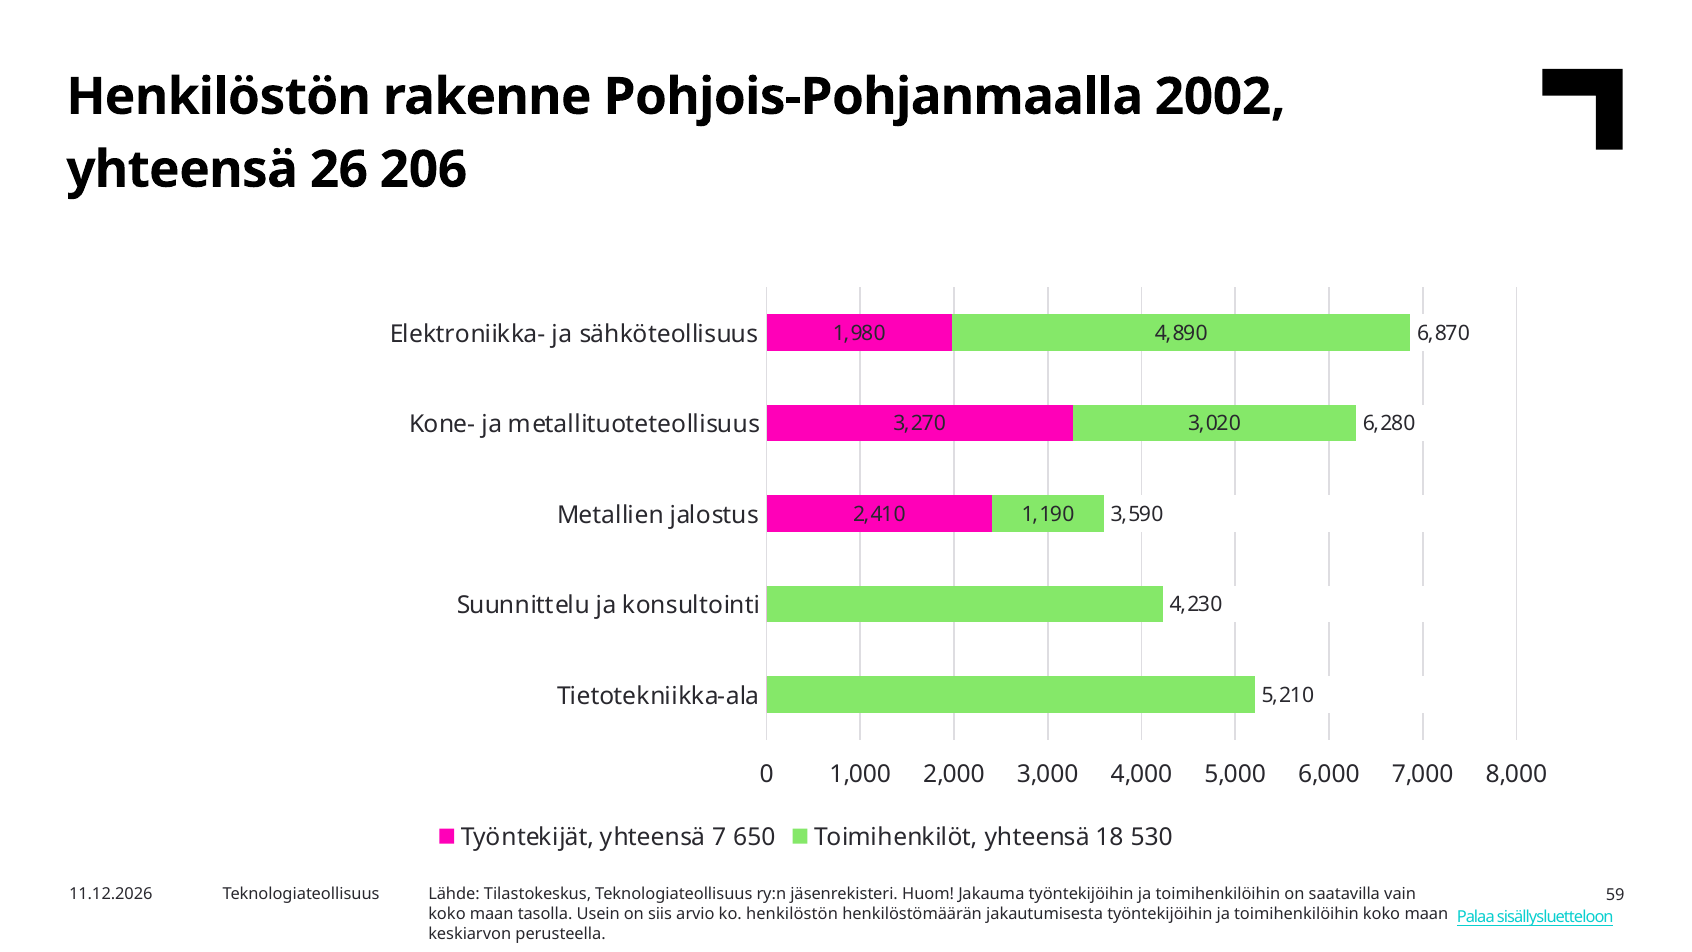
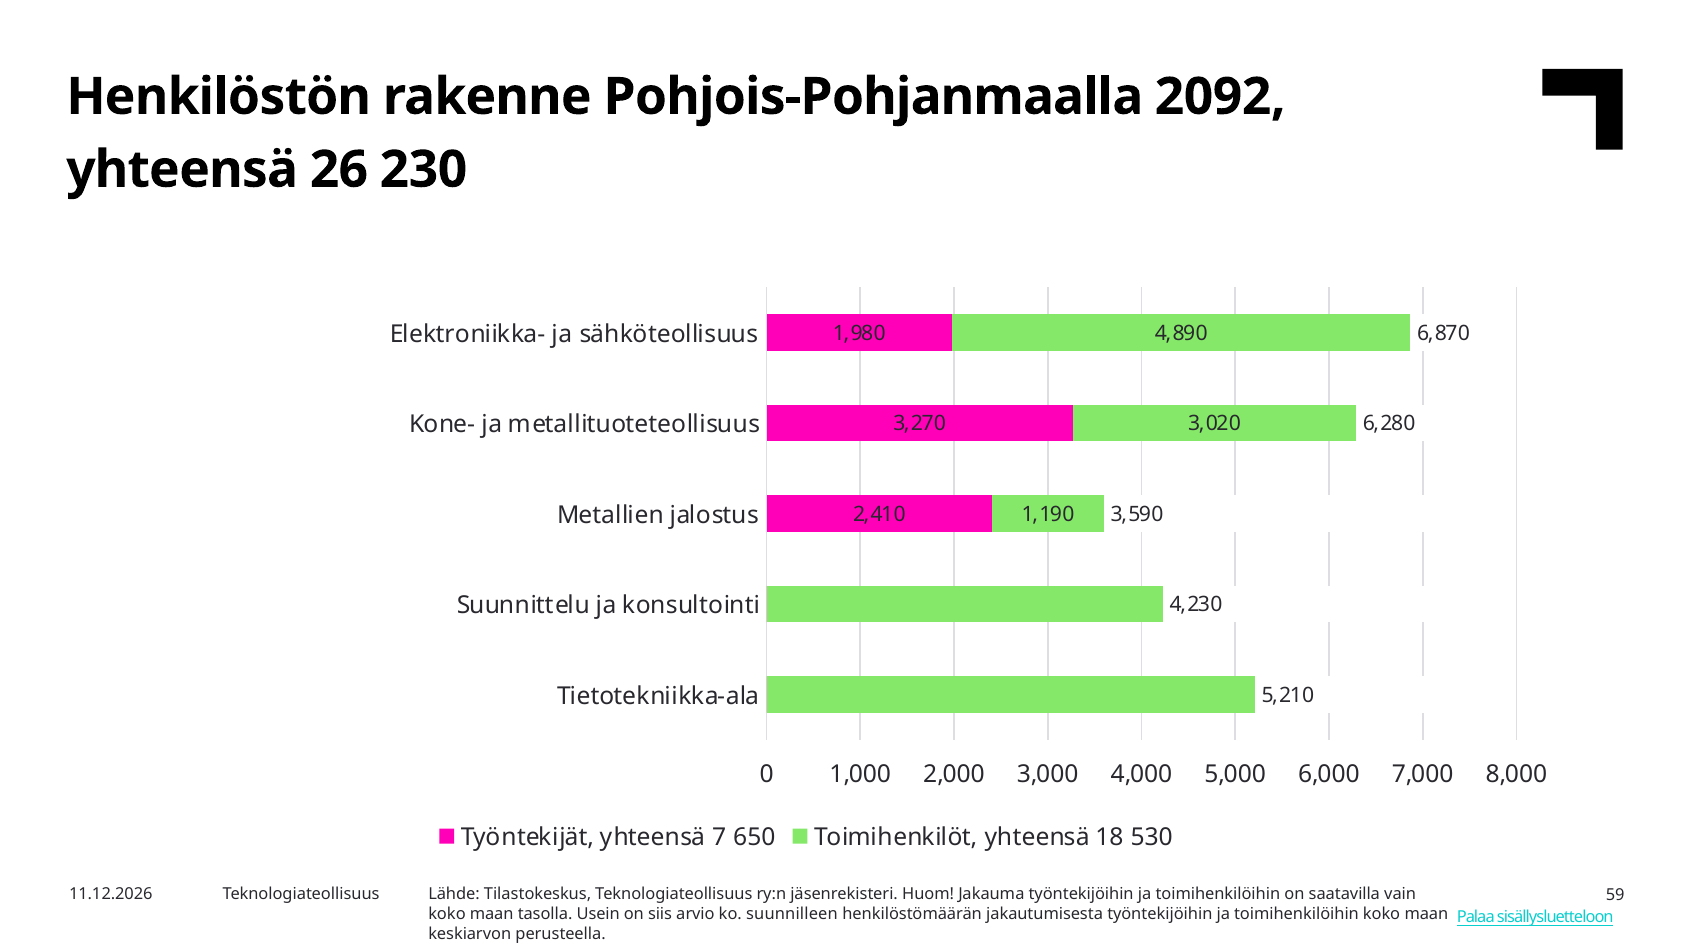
2002: 2002 -> 2092
206: 206 -> 230
ko henkilöstön: henkilöstön -> suunnilleen
